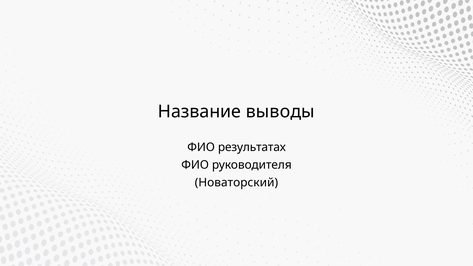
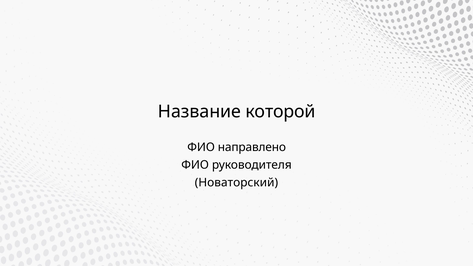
выводы: выводы -> которой
результатах: результатах -> направлено
